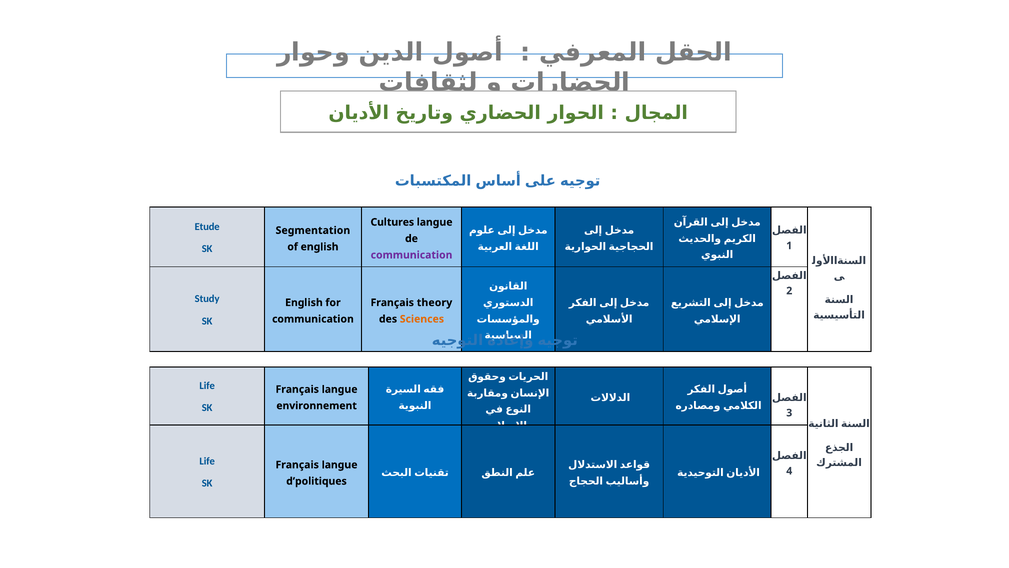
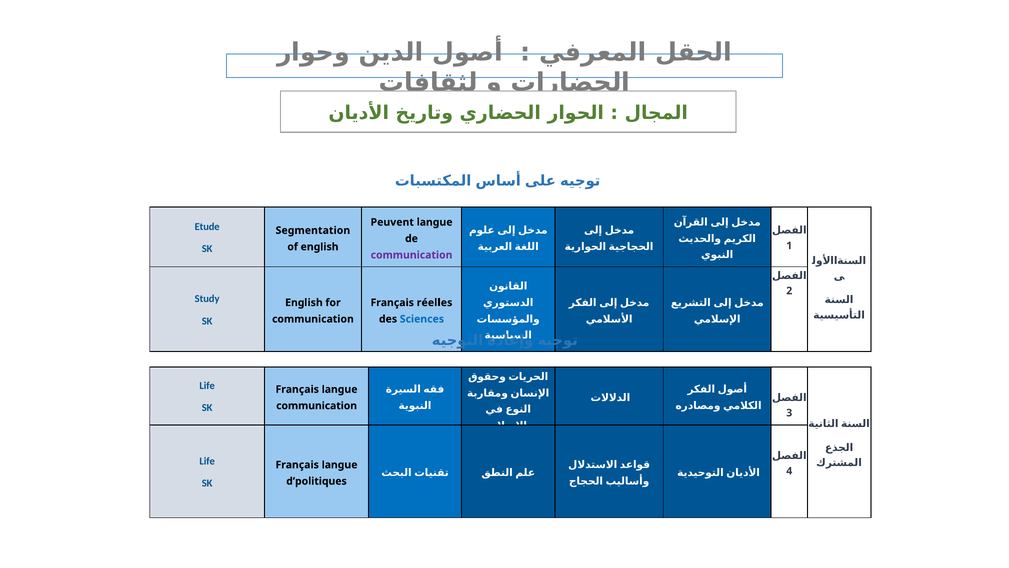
Cultures: Cultures -> Peuvent
theory: theory -> réelles
Sciences colour: orange -> blue
environnement at (317, 405): environnement -> communication
